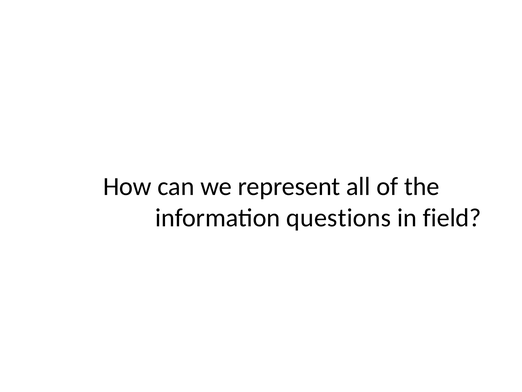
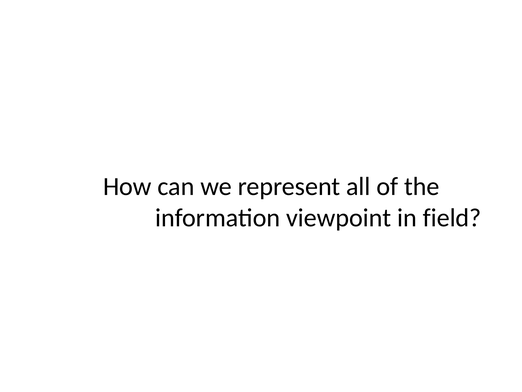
questions: questions -> viewpoint
